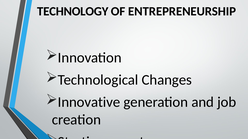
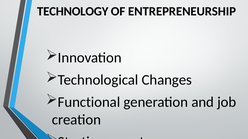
Innovative: Innovative -> Functional
